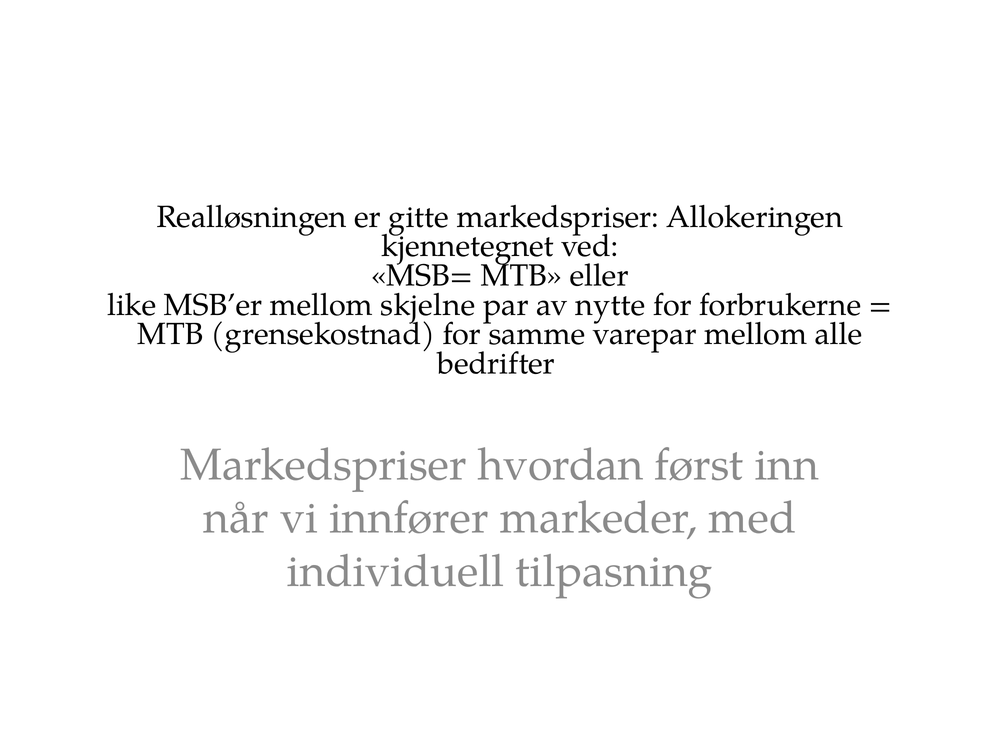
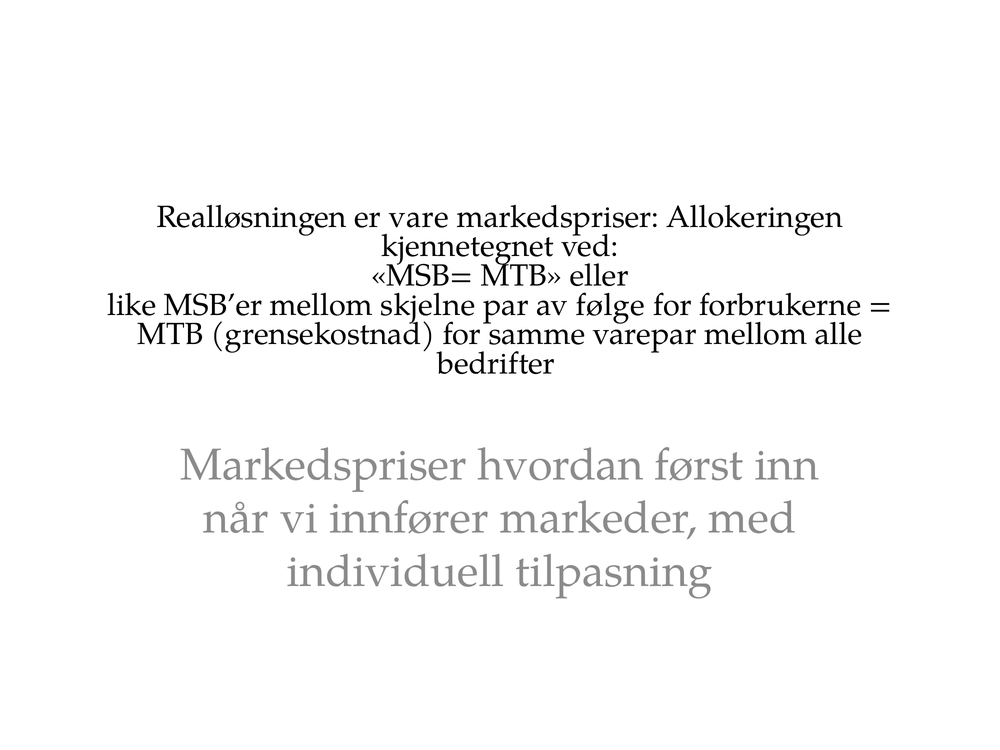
gitte: gitte -> vare
nytte: nytte -> følge
